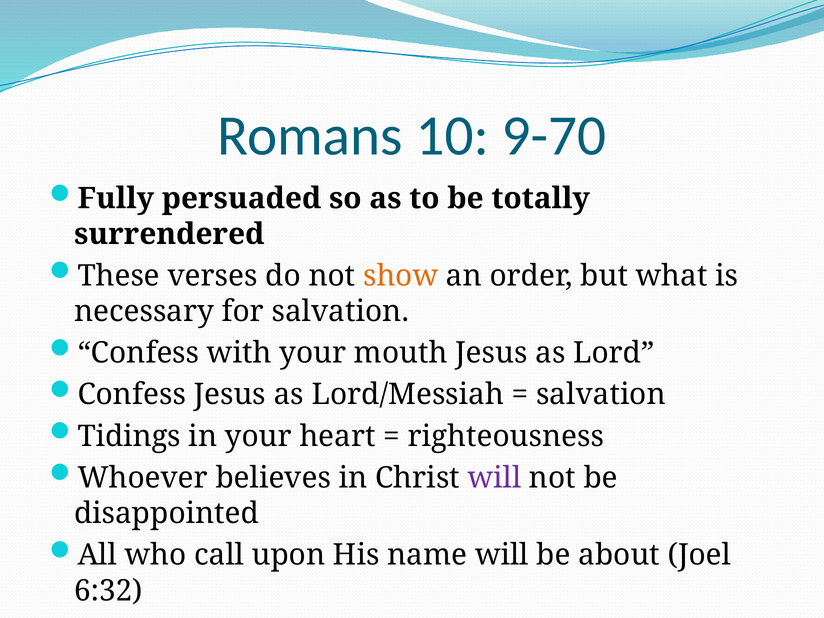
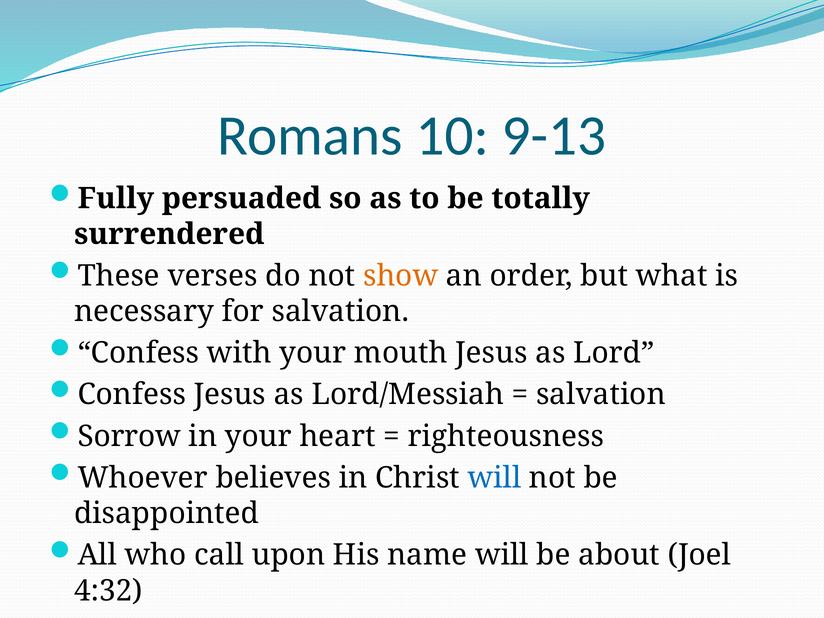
9-70: 9-70 -> 9-13
Tidings: Tidings -> Sorrow
will at (494, 478) colour: purple -> blue
6:32: 6:32 -> 4:32
